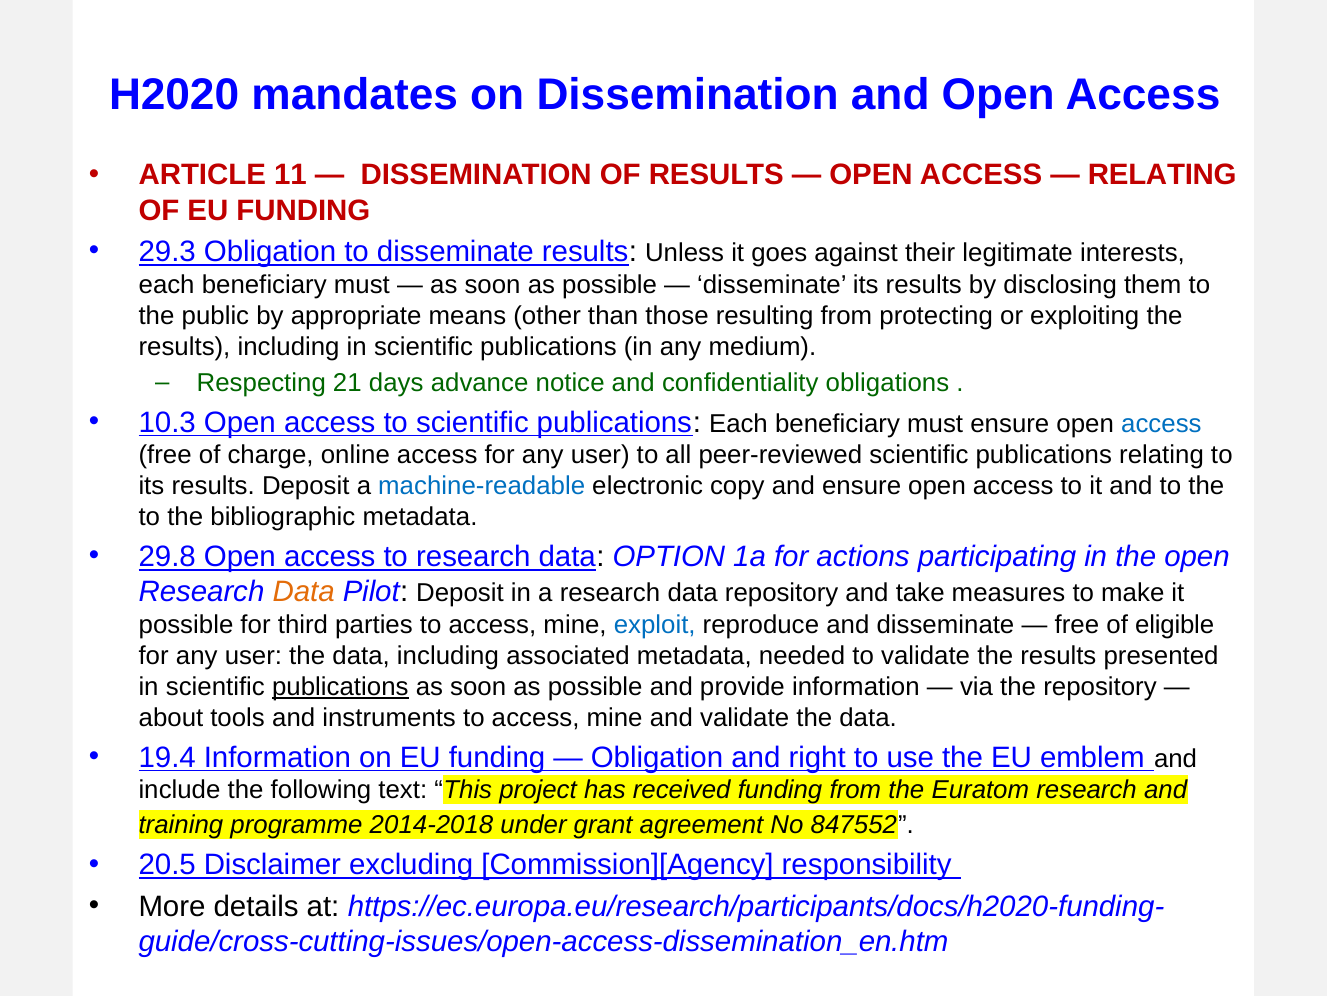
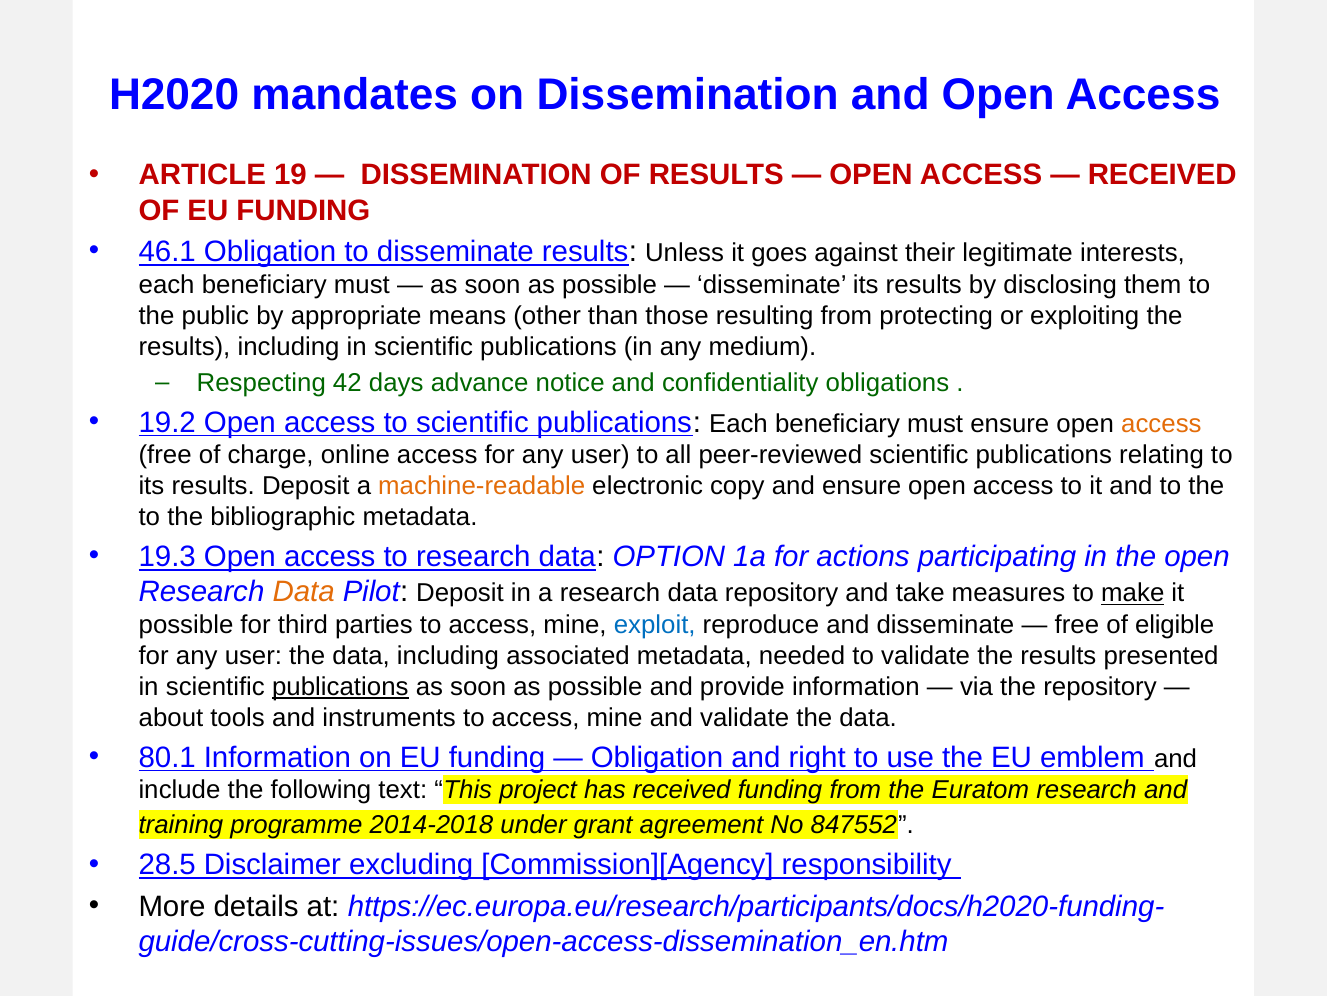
11: 11 -> 19
RELATING at (1162, 175): RELATING -> RECEIVED
29.3: 29.3 -> 46.1
21: 21 -> 42
10.3: 10.3 -> 19.2
access at (1161, 423) colour: blue -> orange
machine-readable colour: blue -> orange
29.8: 29.8 -> 19.3
make underline: none -> present
19.4: 19.4 -> 80.1
20.5: 20.5 -> 28.5
